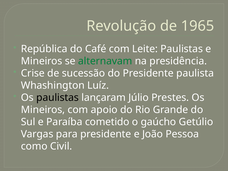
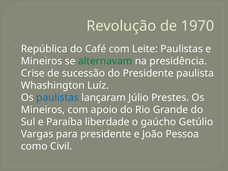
1965: 1965 -> 1970
paulistas at (58, 98) colour: black -> blue
cometido: cometido -> liberdade
